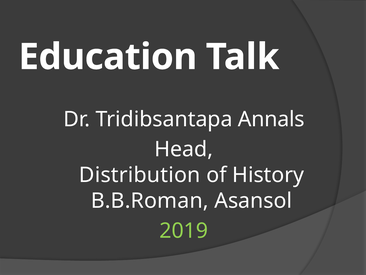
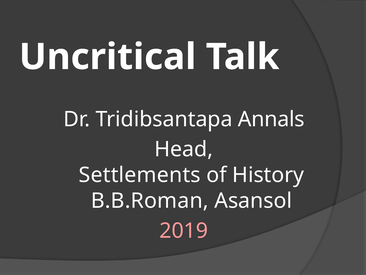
Education: Education -> Uncritical
Distribution: Distribution -> Settlements
2019 colour: light green -> pink
